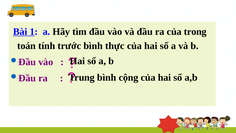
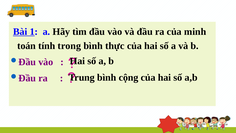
trong: trong -> minh
trước: trước -> trong
